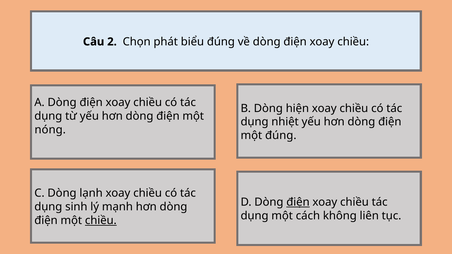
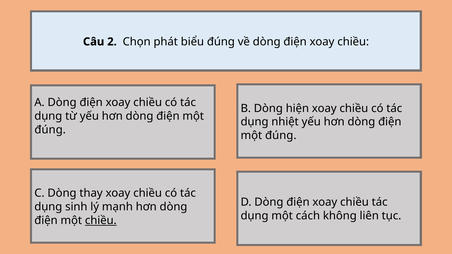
nóng at (50, 130): nóng -> đúng
lạnh: lạnh -> thay
điện at (298, 202) underline: present -> none
